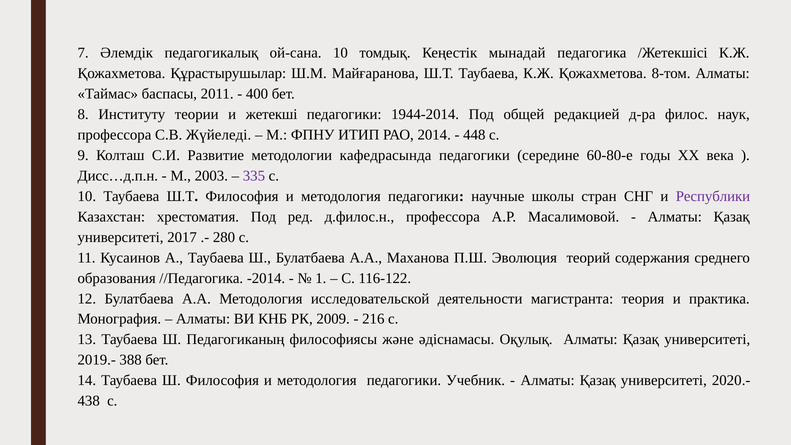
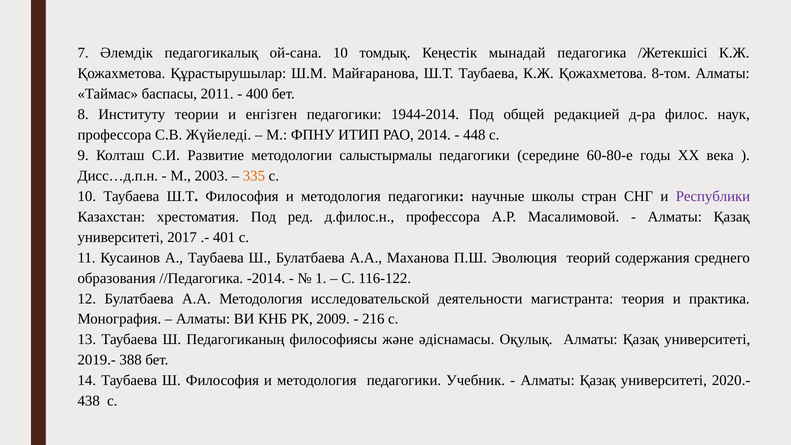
жетекші: жетекші -> енгізген
кафедрасында: кафедрасында -> салыстырмалы
335 colour: purple -> orange
280: 280 -> 401
